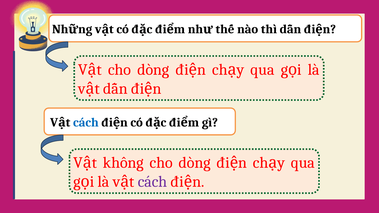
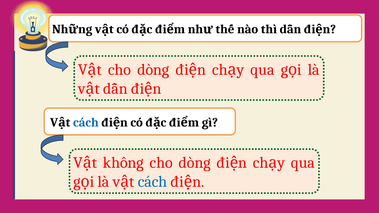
cách at (153, 182) colour: purple -> blue
